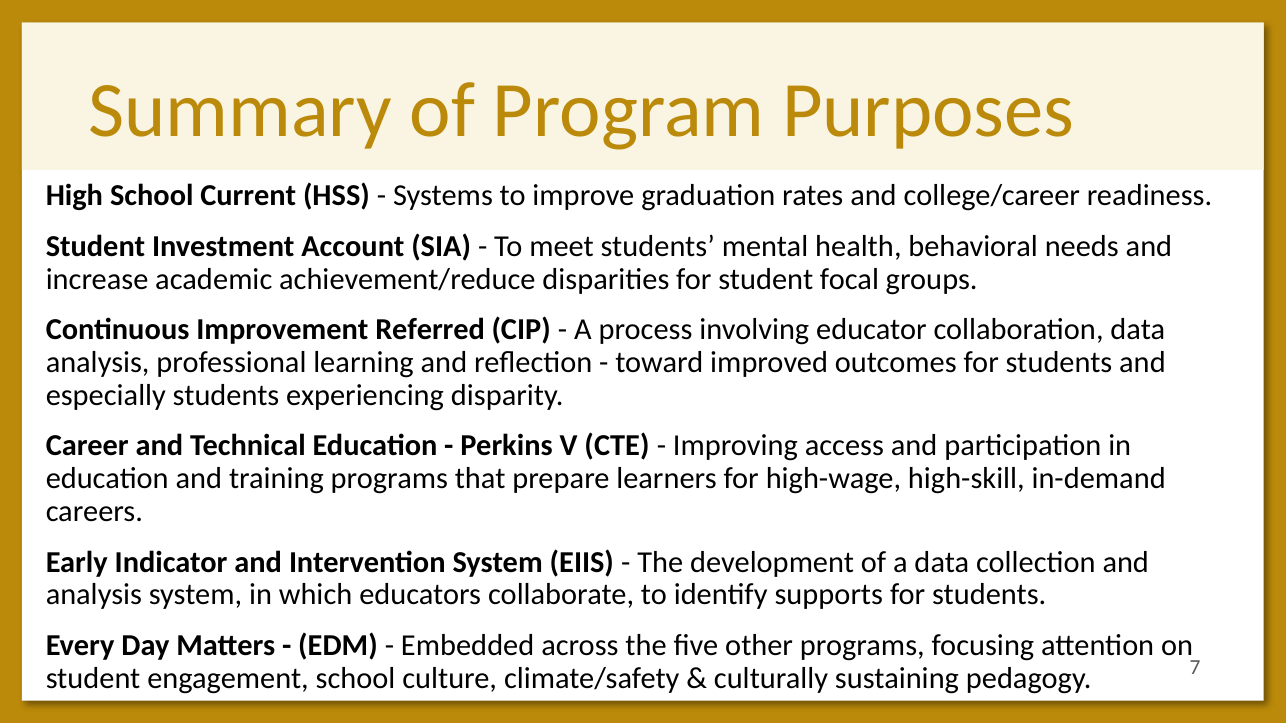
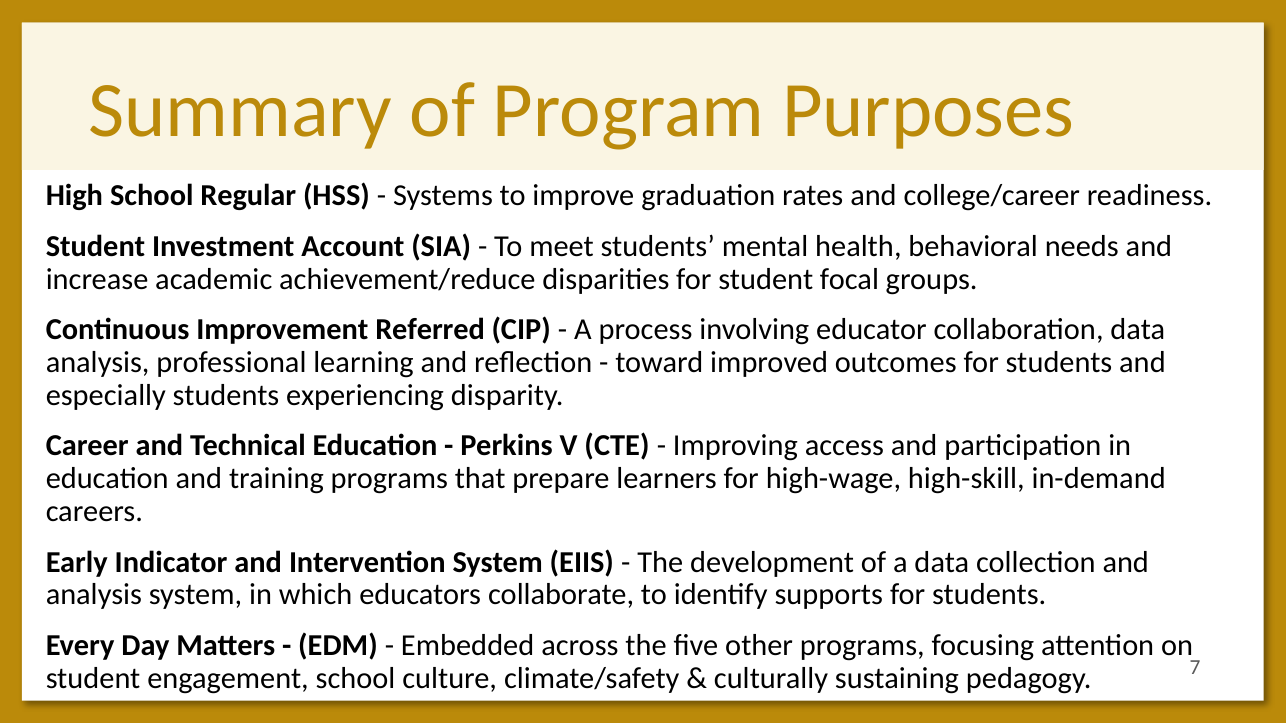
Current: Current -> Regular
